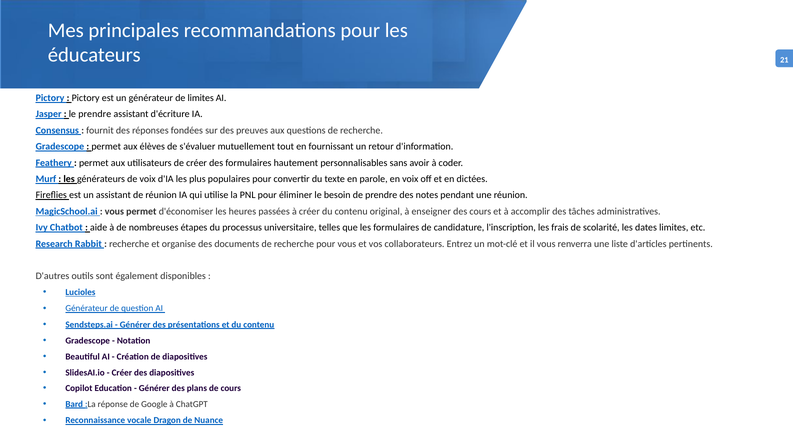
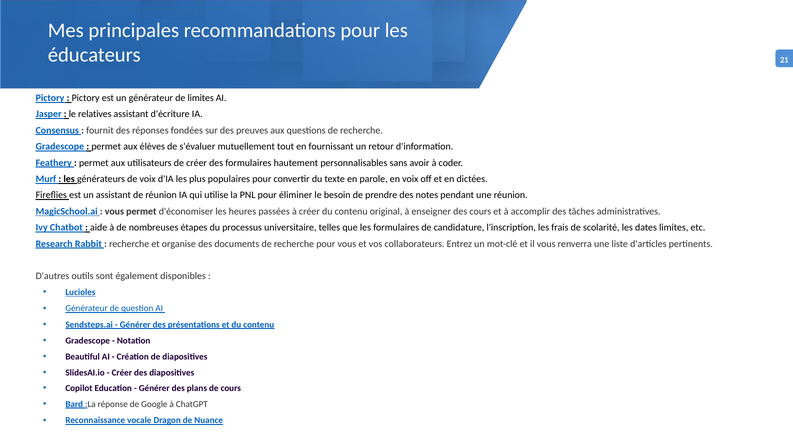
le prendre: prendre -> relatives
